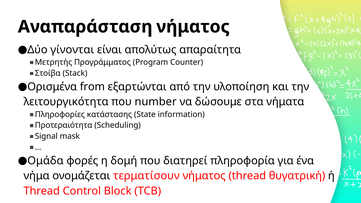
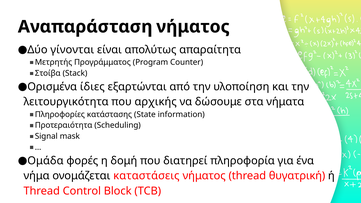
from: from -> ίδιες
number: number -> αρχικής
τερματίσουν: τερματίσουν -> καταστάσεις
